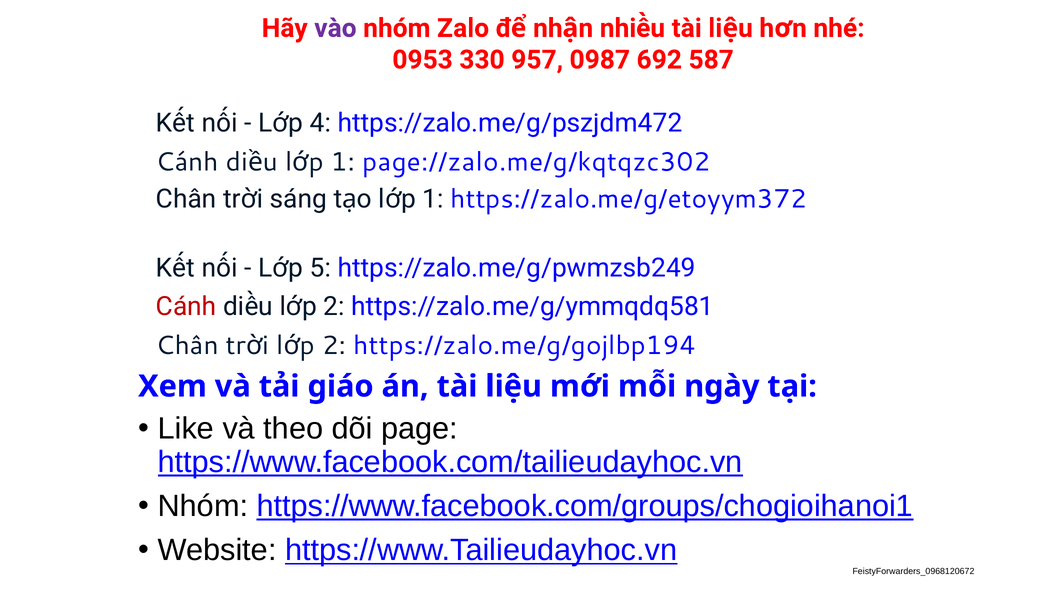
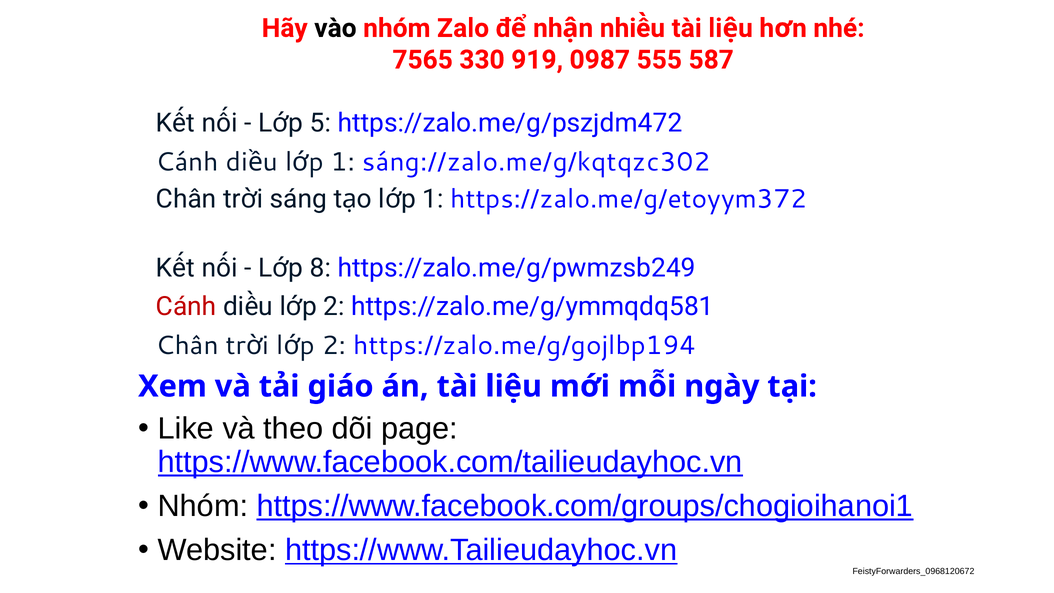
vào colour: purple -> black
0953: 0953 -> 7565
957: 957 -> 919
692: 692 -> 555
4: 4 -> 5
page://zalo.me/g/kqtqzc302: page://zalo.me/g/kqtqzc302 -> sáng://zalo.me/g/kqtqzc302
5: 5 -> 8
